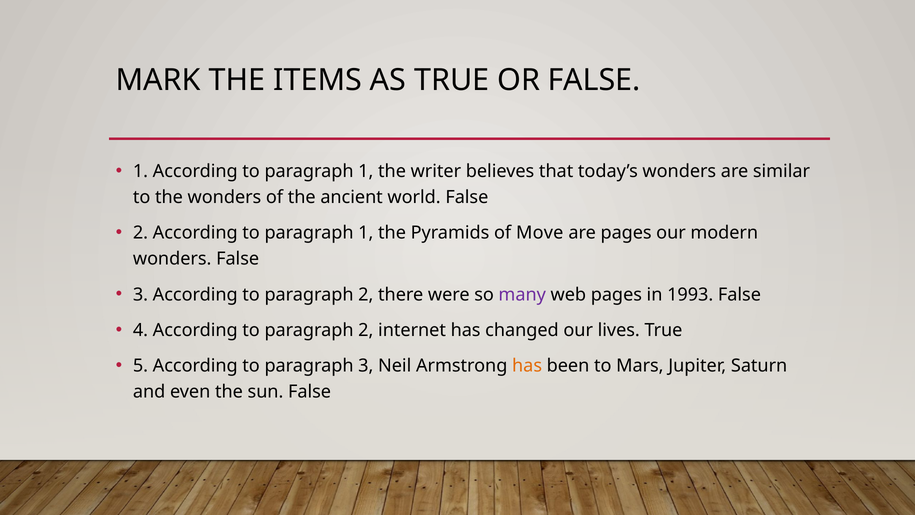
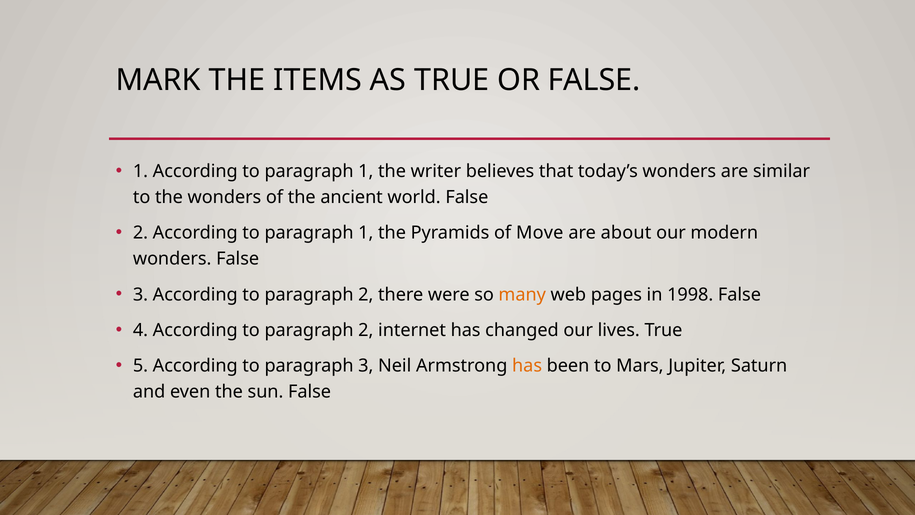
are pages: pages -> about
many colour: purple -> orange
1993: 1993 -> 1998
